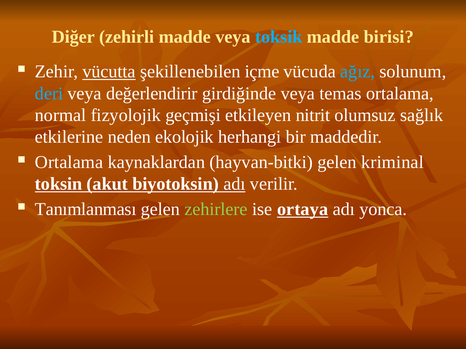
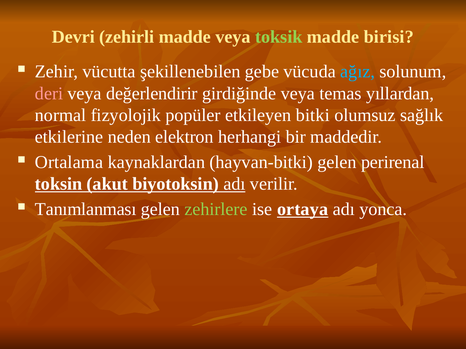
Diğer: Diğer -> Devri
toksik colour: light blue -> light green
vücutta underline: present -> none
içme: içme -> gebe
deri colour: light blue -> pink
temas ortalama: ortalama -> yıllardan
geçmişi: geçmişi -> popüler
nitrit: nitrit -> bitki
ekolojik: ekolojik -> elektron
kriminal: kriminal -> perirenal
